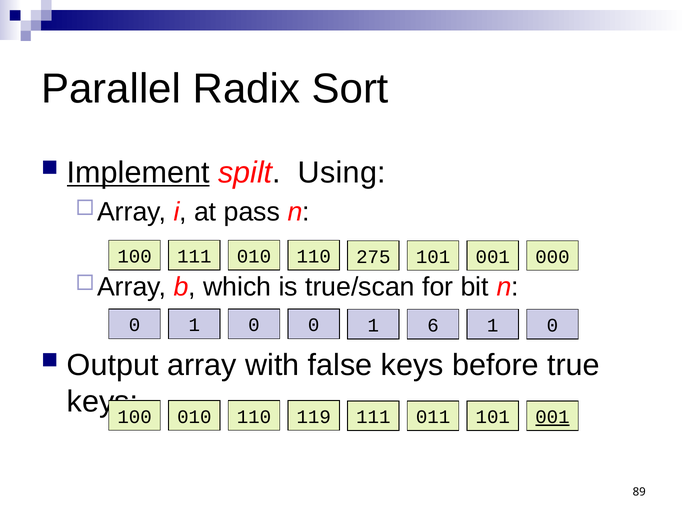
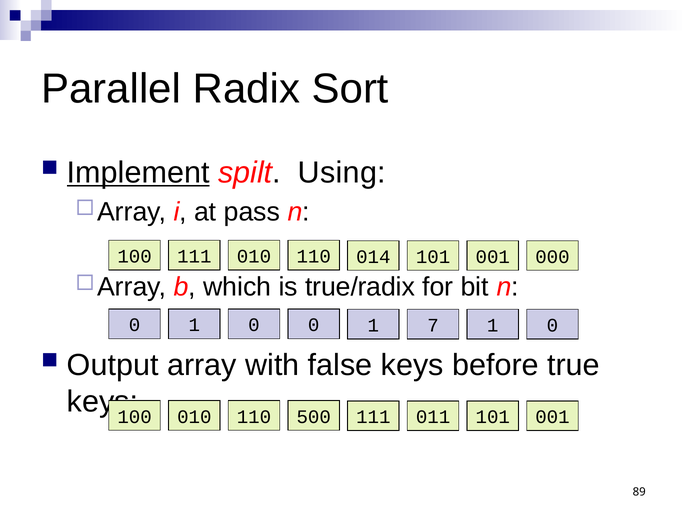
275: 275 -> 014
true/scan: true/scan -> true/radix
6: 6 -> 7
119: 119 -> 500
001 at (552, 417) underline: present -> none
